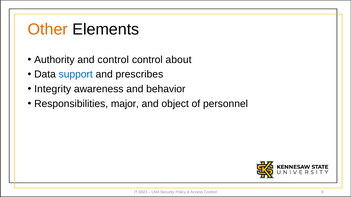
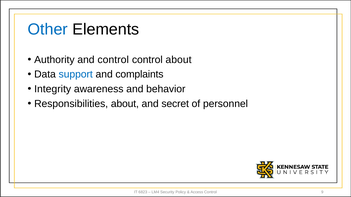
Other colour: orange -> blue
prescribes: prescribes -> complaints
Responsibilities major: major -> about
object: object -> secret
